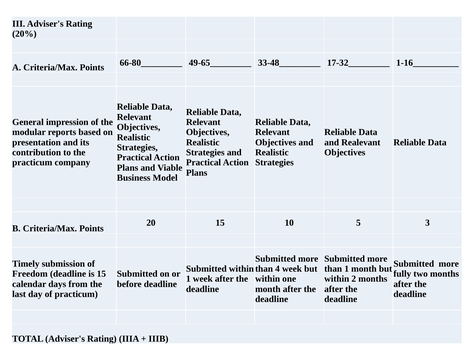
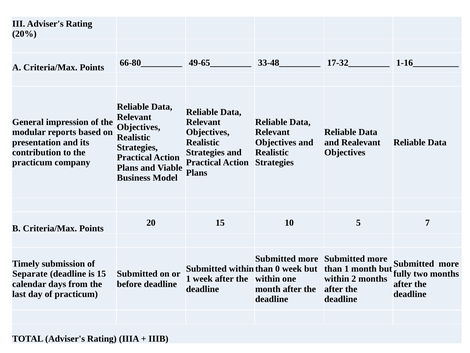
3: 3 -> 7
4: 4 -> 0
Freedom: Freedom -> Separate
